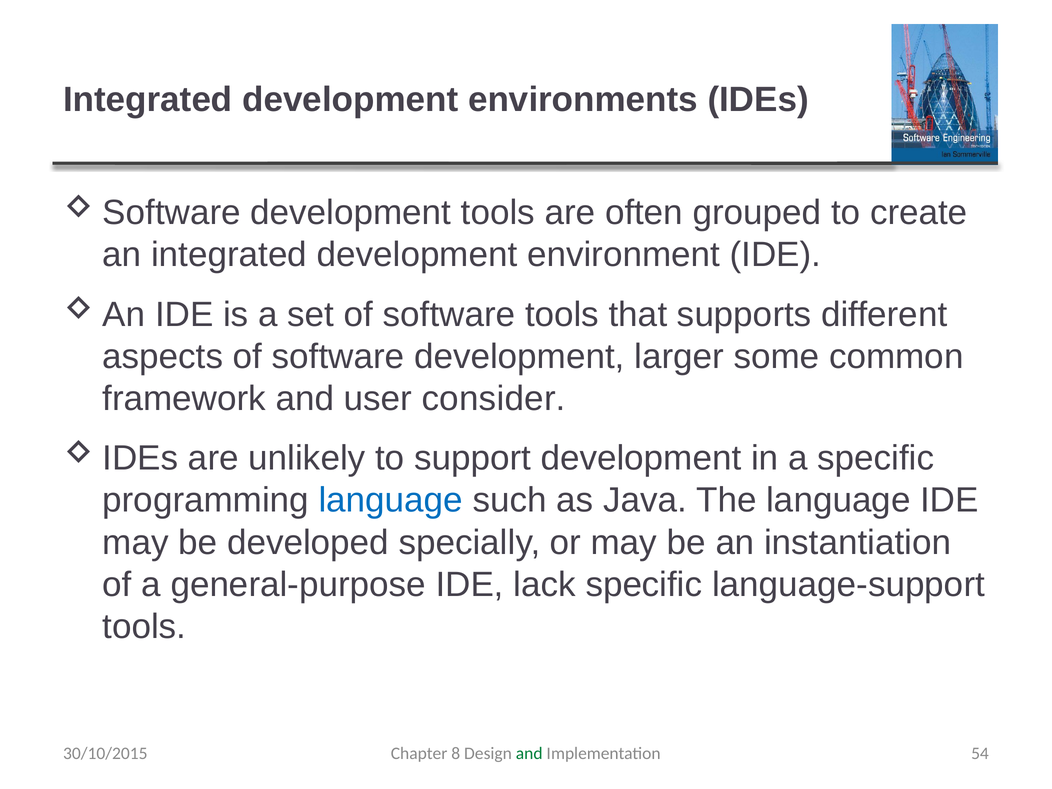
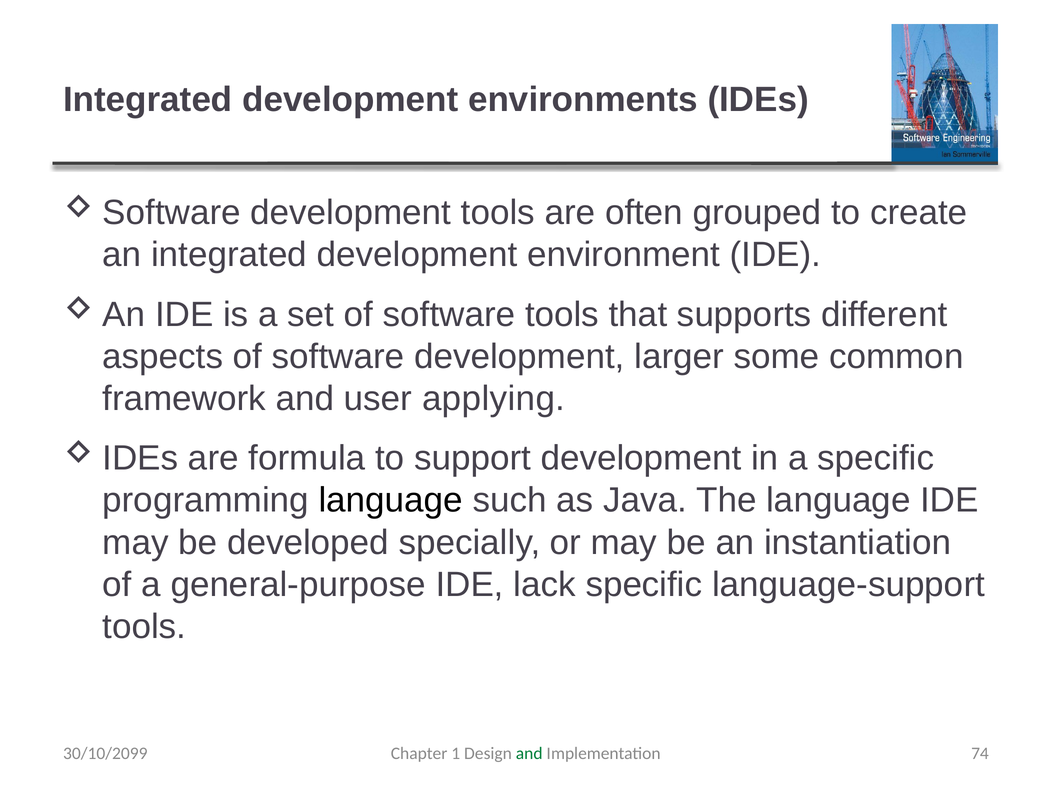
consider: consider -> applying
unlikely: unlikely -> formula
language at (391, 500) colour: blue -> black
8: 8 -> 1
54: 54 -> 74
30/10/2015: 30/10/2015 -> 30/10/2099
